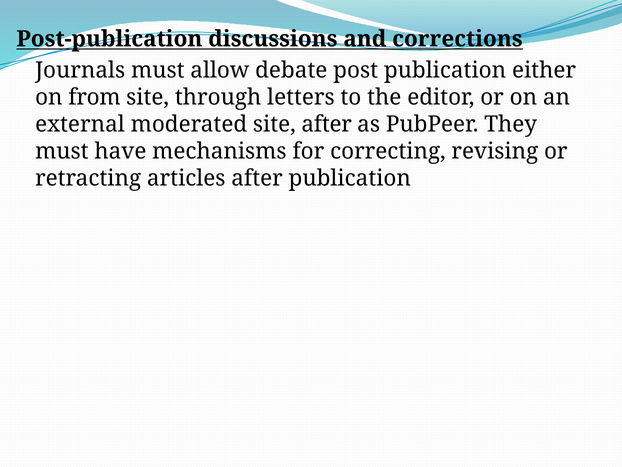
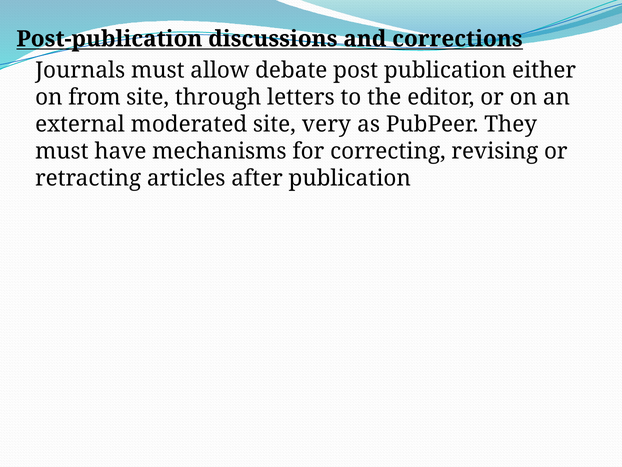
site after: after -> very
